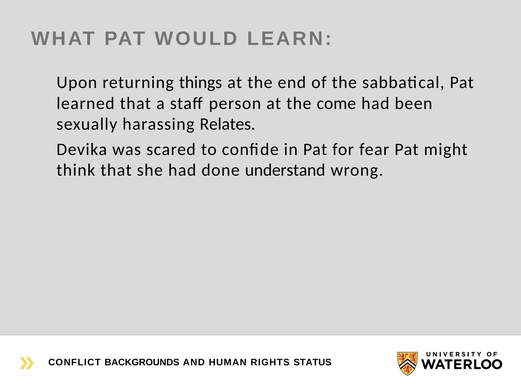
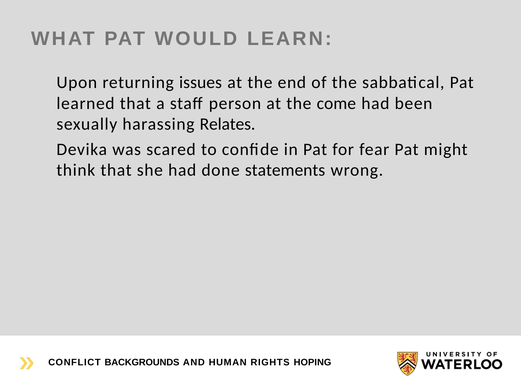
things: things -> issues
understand: understand -> statements
STATUS: STATUS -> HOPING
